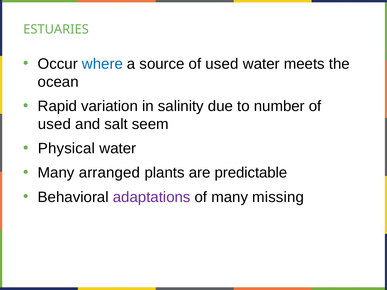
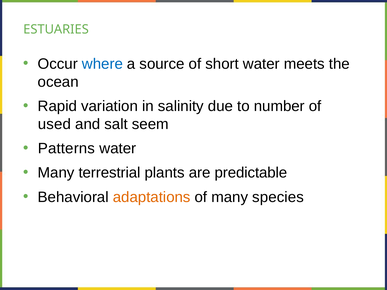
source of used: used -> short
Physical: Physical -> Patterns
arranged: arranged -> terrestrial
adaptations colour: purple -> orange
missing: missing -> species
